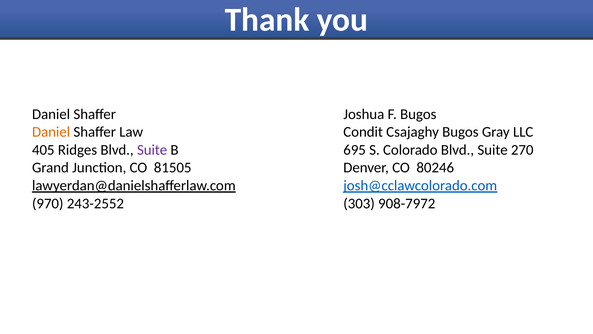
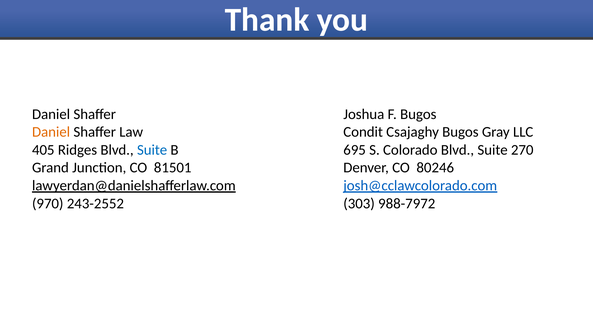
Suite at (152, 150) colour: purple -> blue
81505: 81505 -> 81501
908-7972: 908-7972 -> 988-7972
